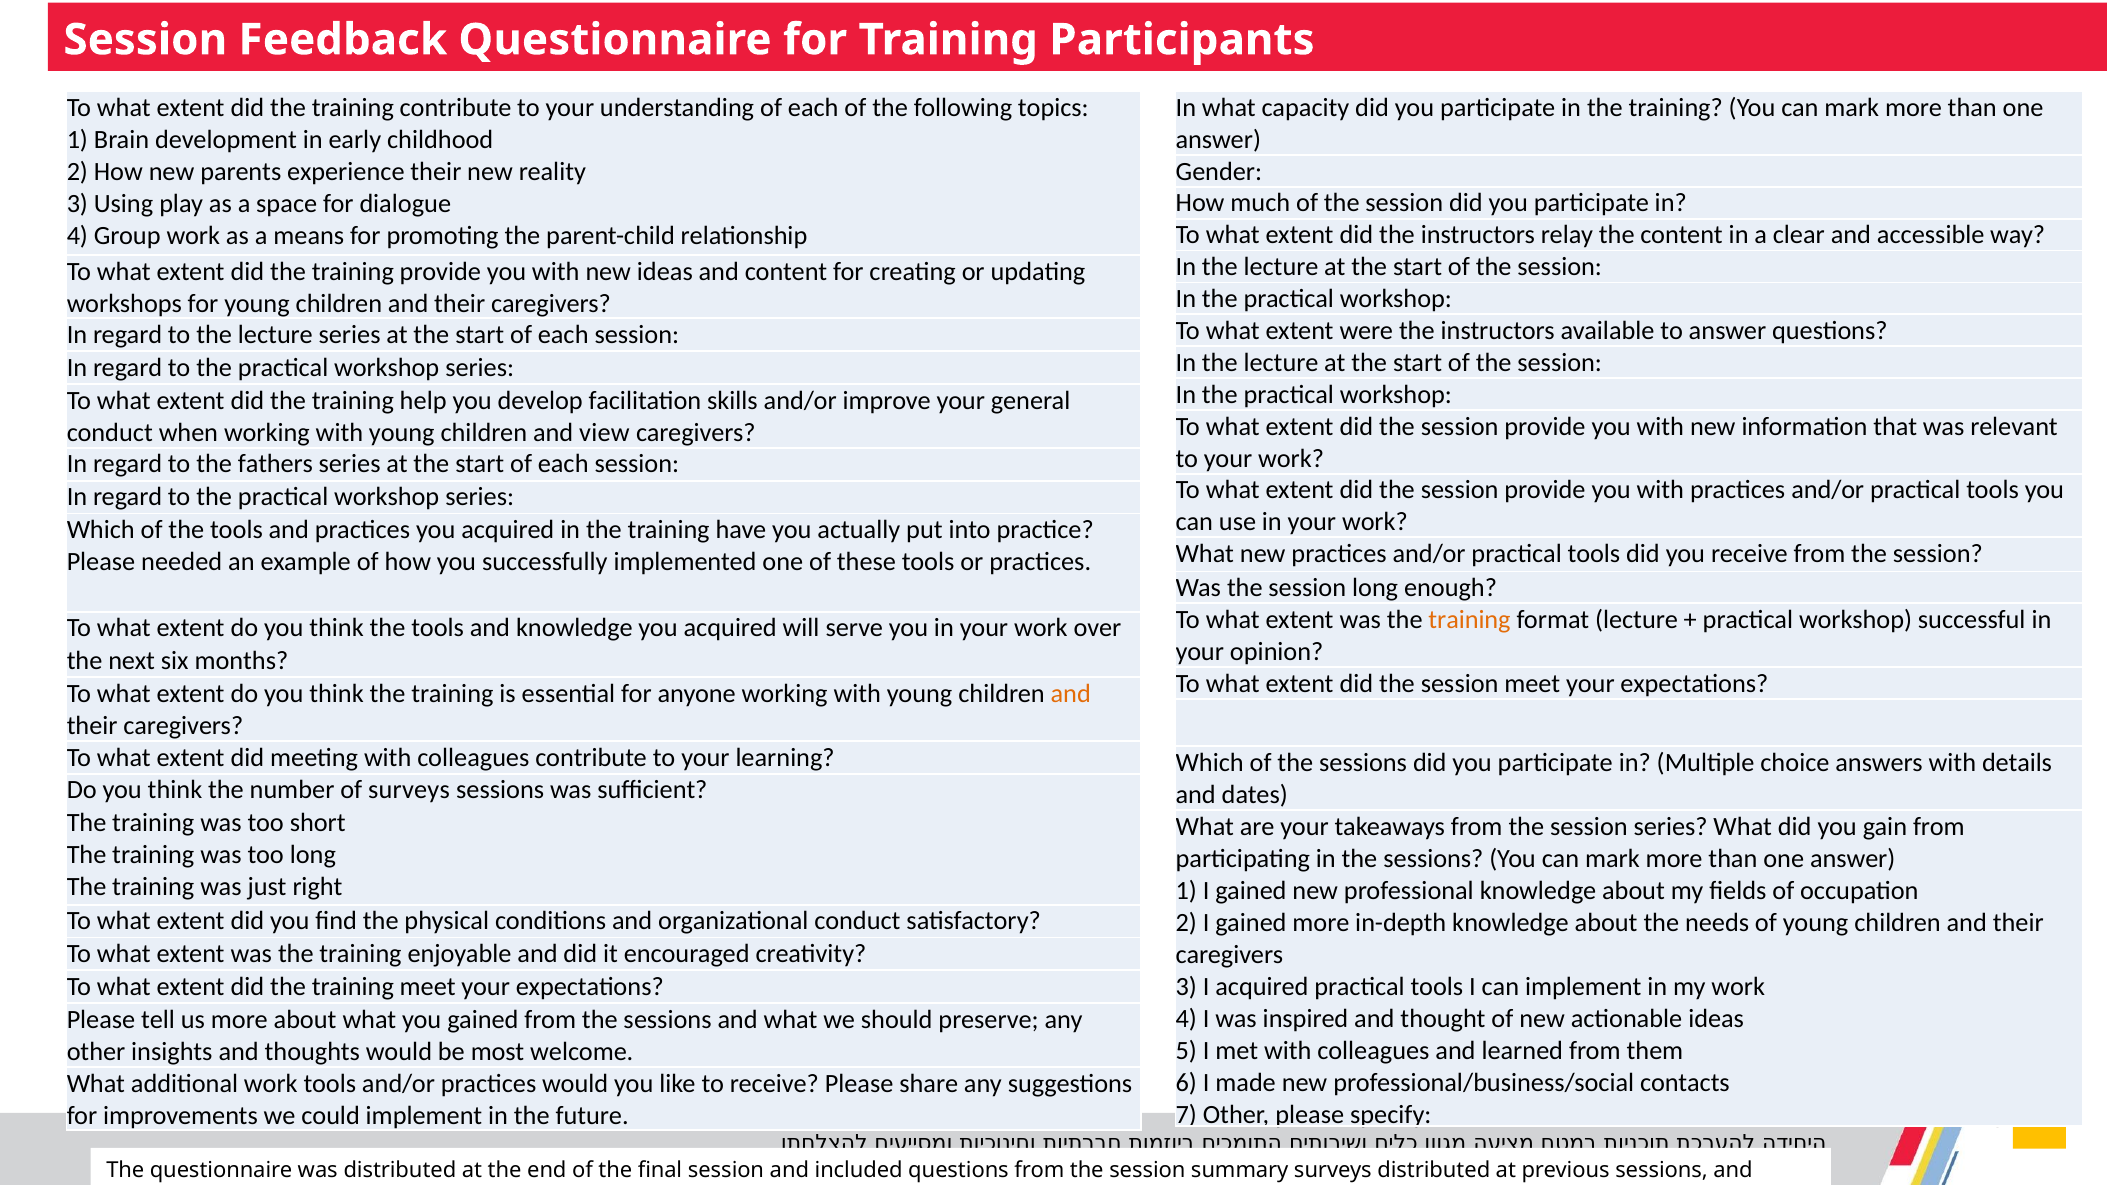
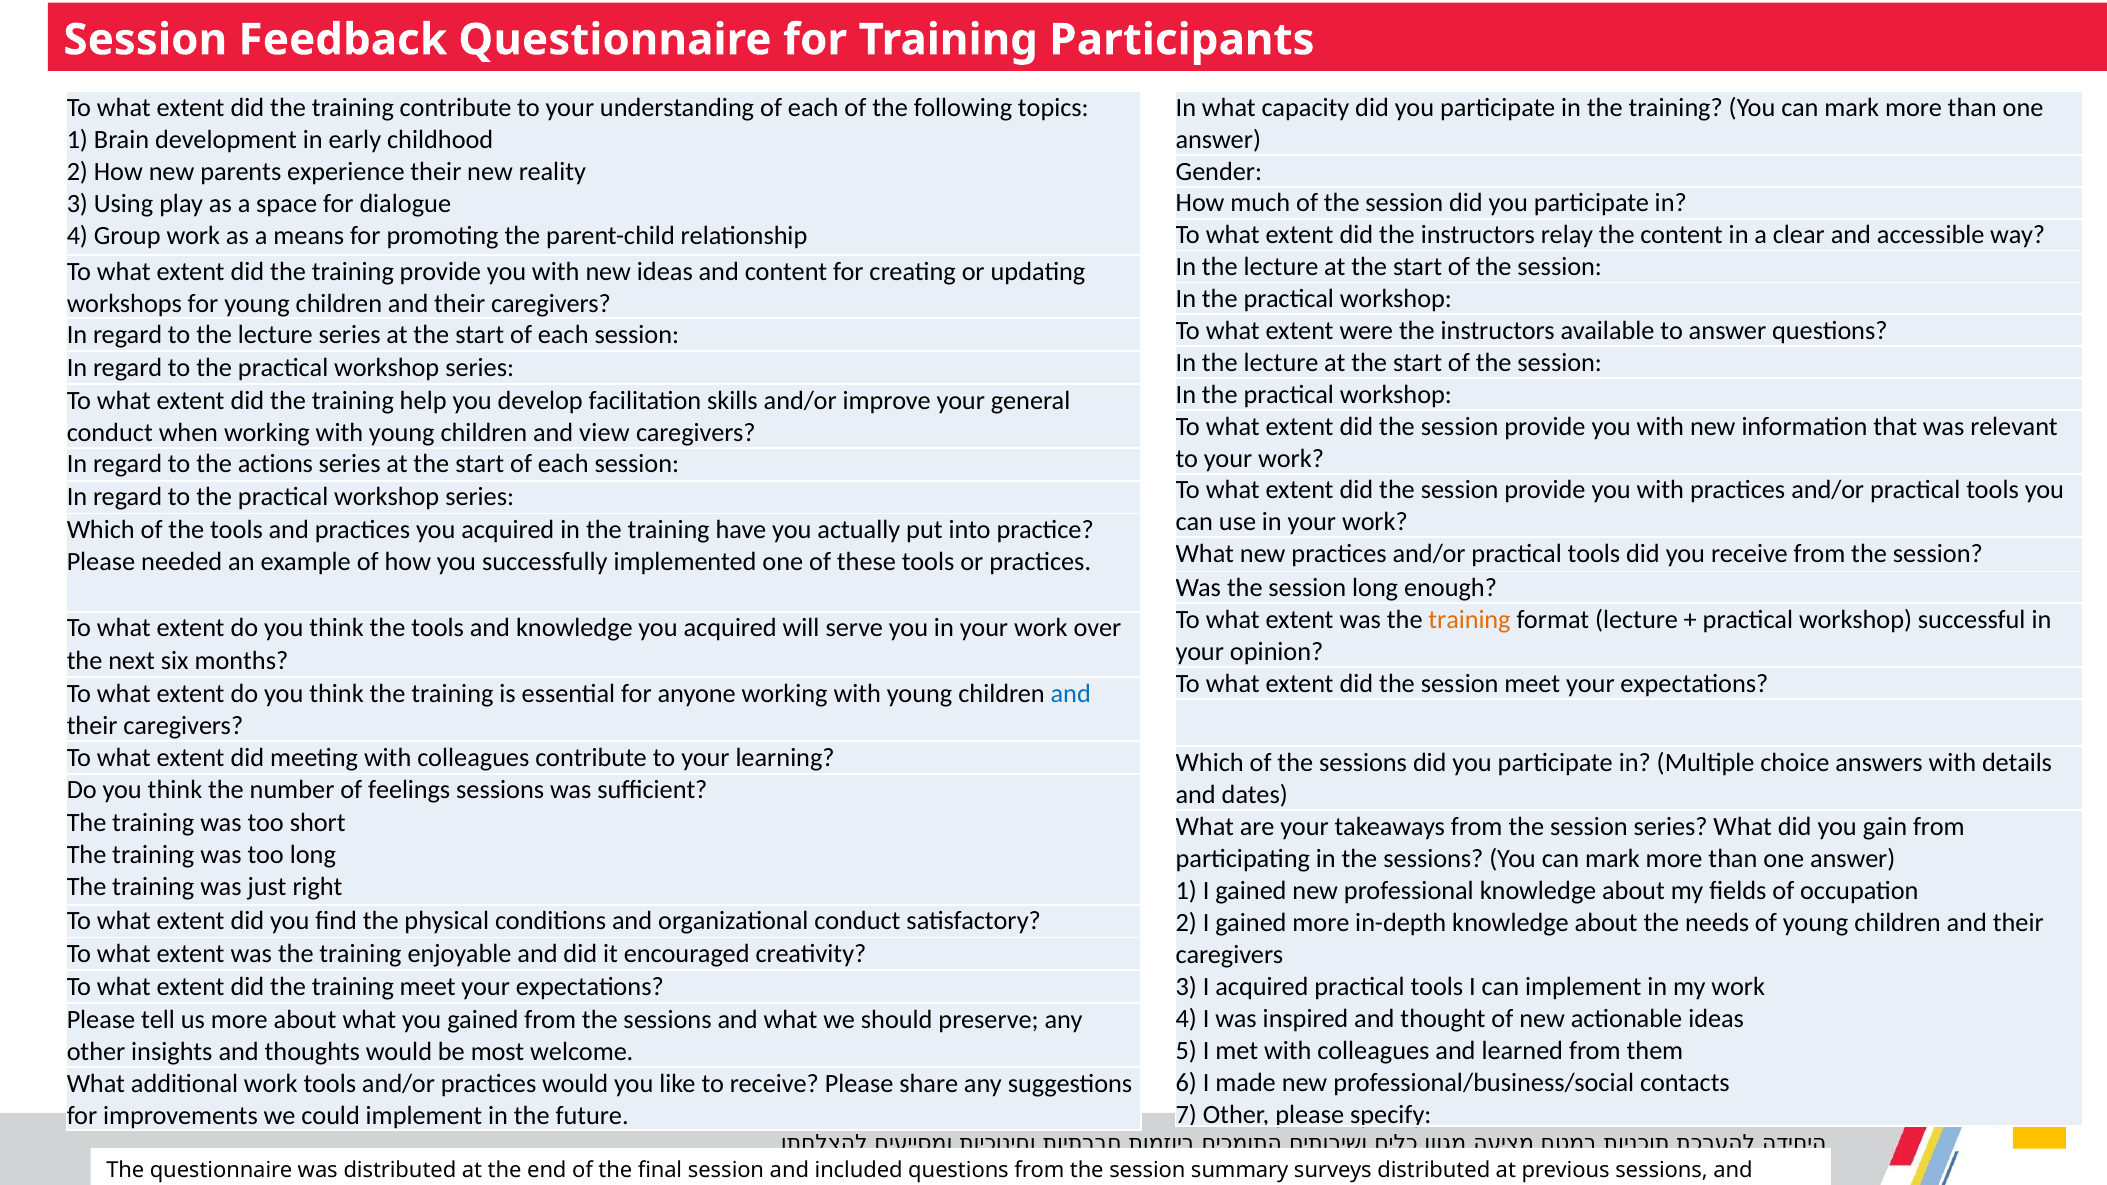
fathers: fathers -> actions
and at (1071, 694) colour: orange -> blue
of surveys: surveys -> feelings
